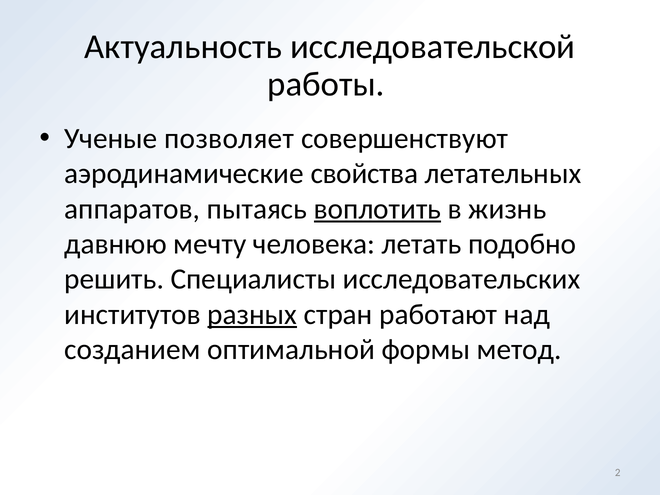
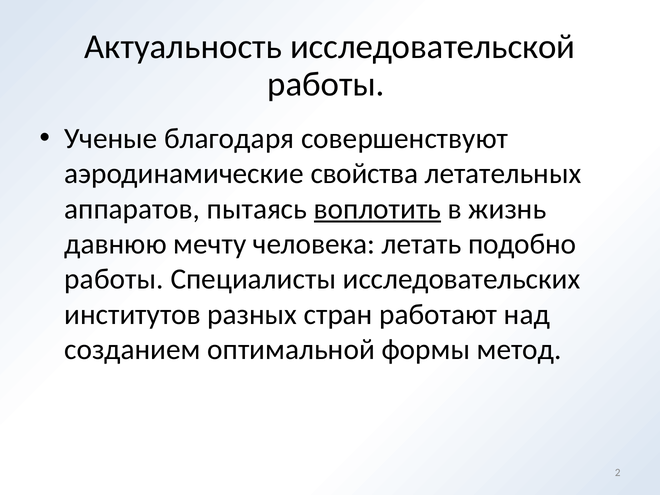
позволяет: позволяет -> благодаря
решить at (114, 279): решить -> работы
разных underline: present -> none
